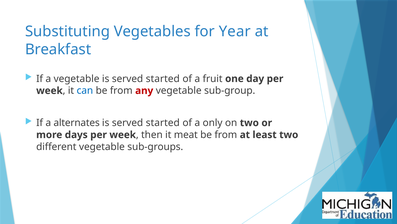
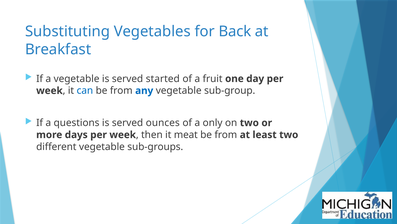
Year: Year -> Back
any colour: red -> blue
alternates: alternates -> questions
started at (163, 123): started -> ounces
